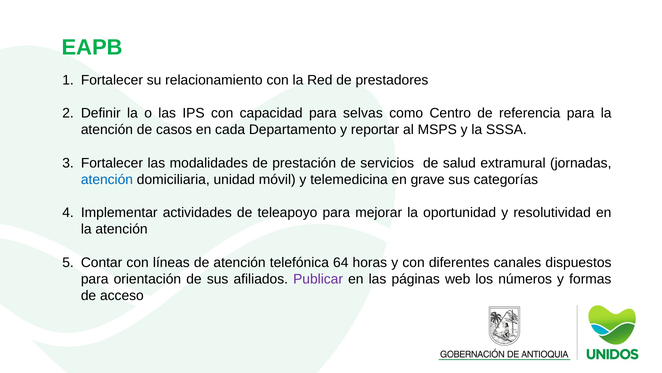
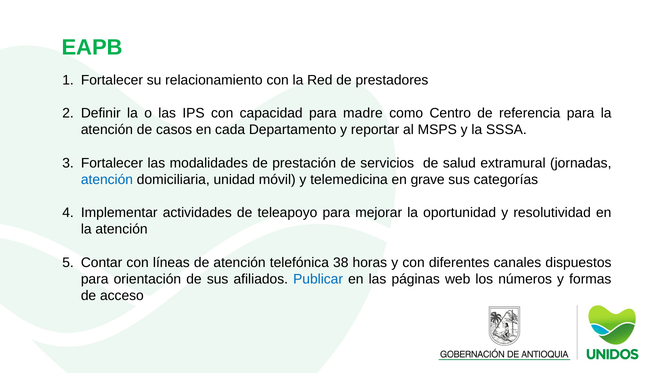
selvas: selvas -> madre
64: 64 -> 38
Publicar colour: purple -> blue
